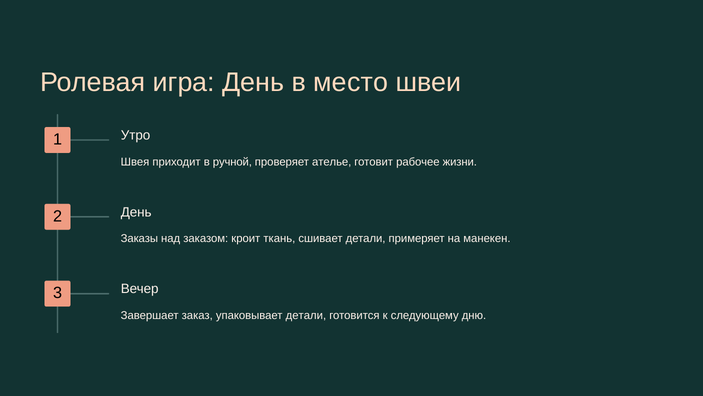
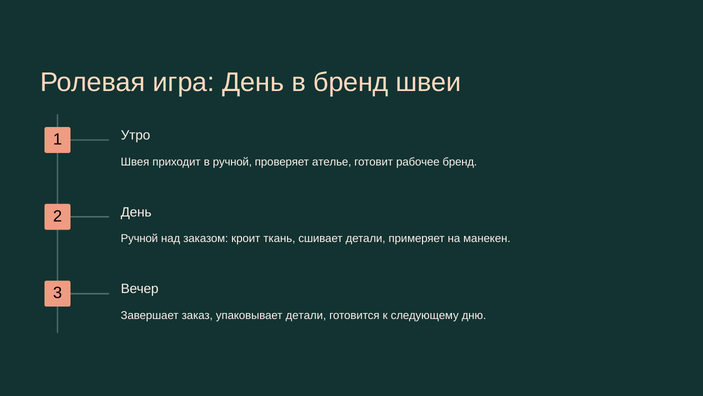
в место: место -> бренд
рабочее жизни: жизни -> бренд
Заказы at (139, 238): Заказы -> Ручной
